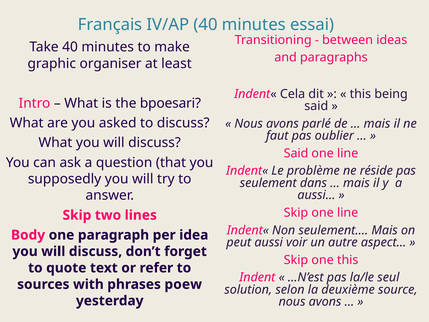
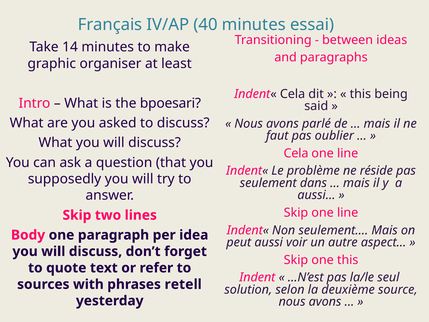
Take 40: 40 -> 14
Said at (296, 153): Said -> Cela
poew: poew -> retell
